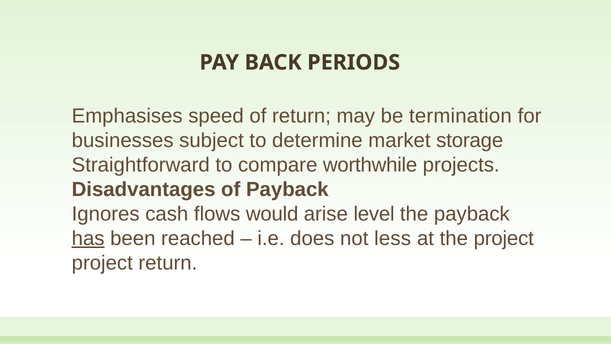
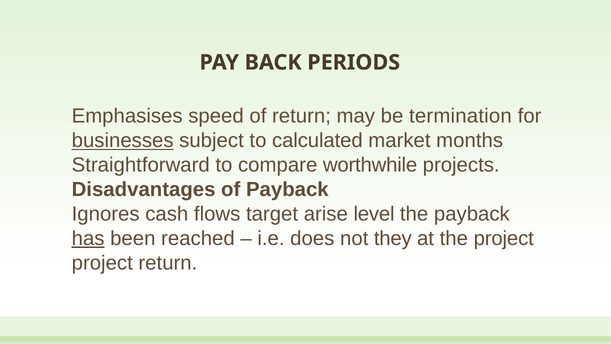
businesses underline: none -> present
determine: determine -> calculated
storage: storage -> months
would: would -> target
less: less -> they
